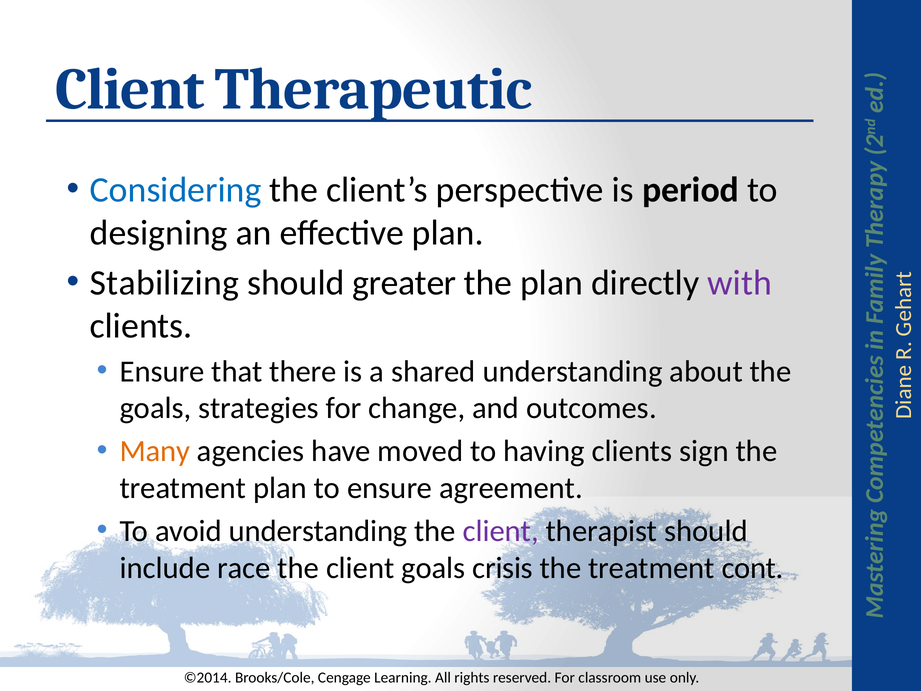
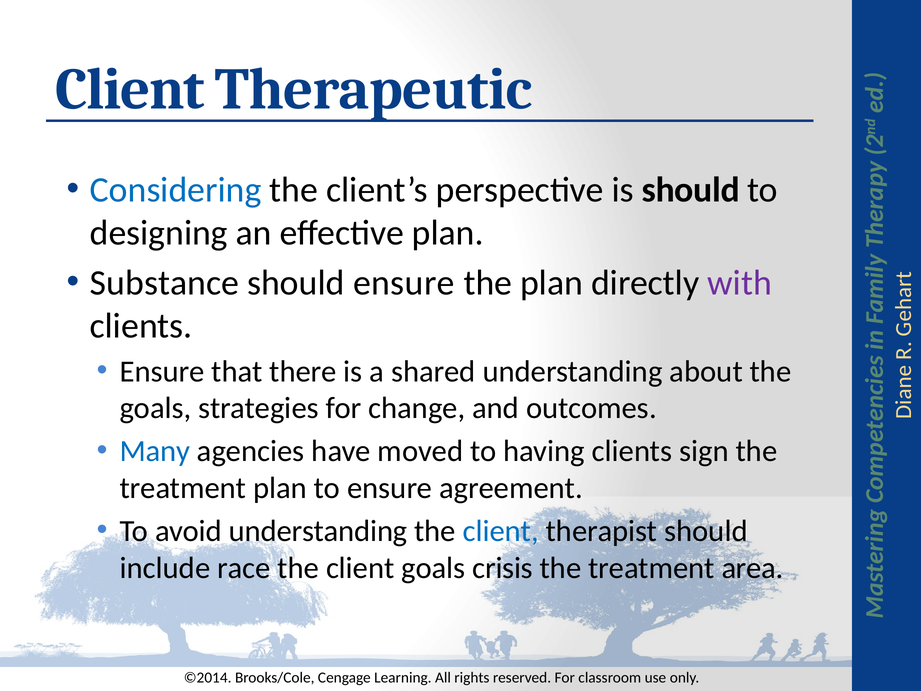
is period: period -> should
Stabilizing: Stabilizing -> Substance
should greater: greater -> ensure
Many colour: orange -> blue
client at (501, 531) colour: purple -> blue
cont: cont -> area
